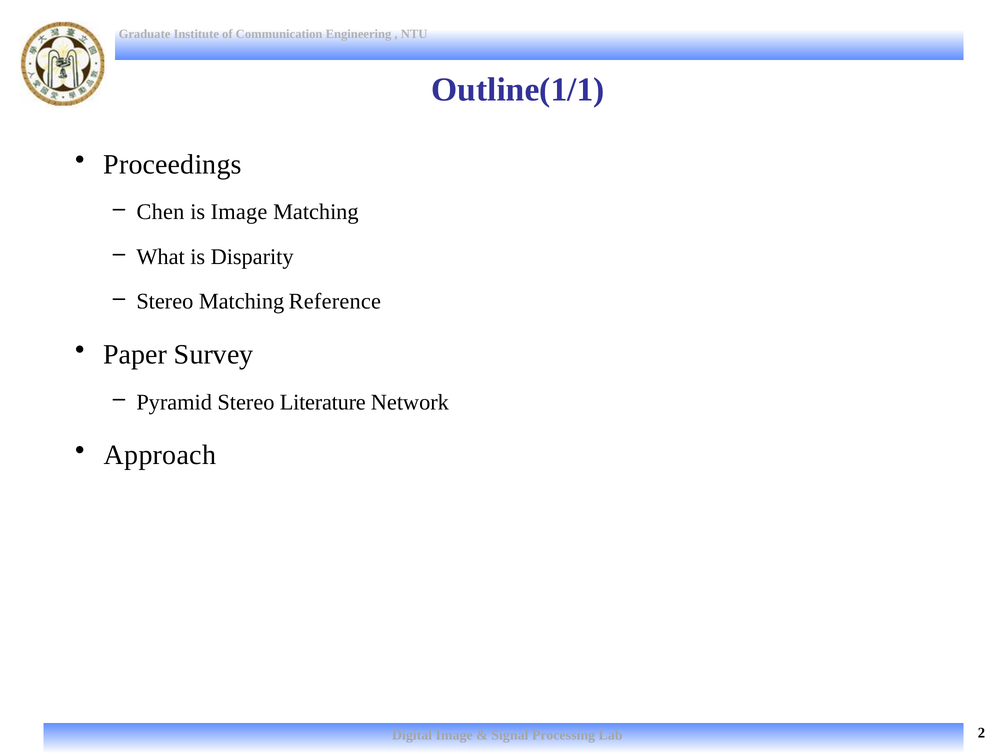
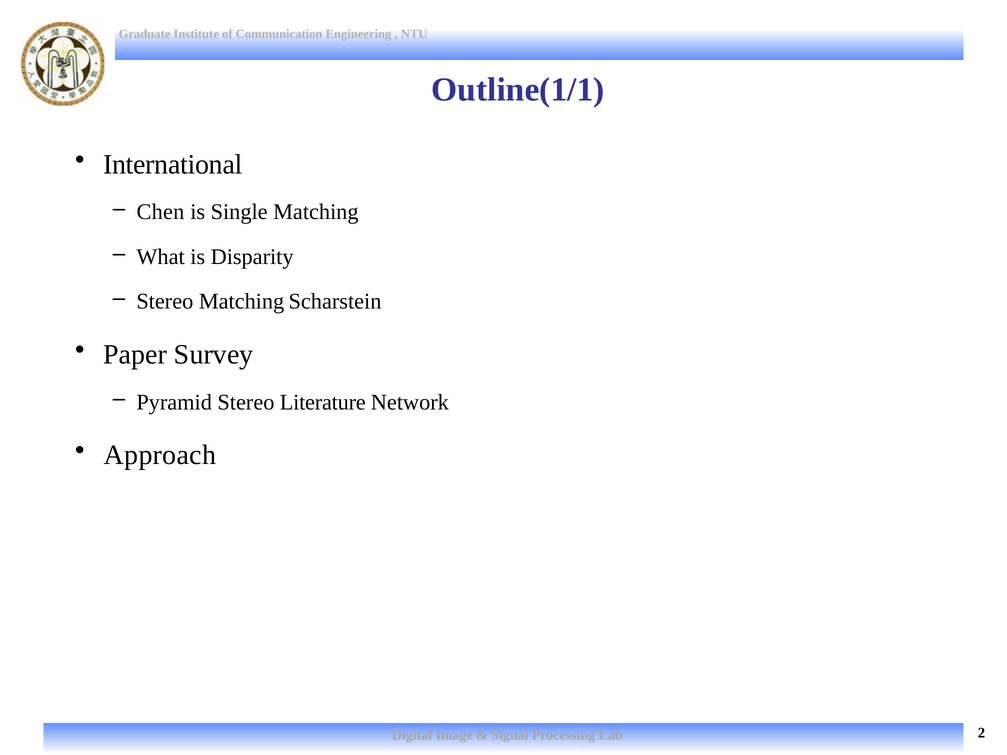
Proceedings: Proceedings -> International
is Image: Image -> Single
Reference: Reference -> Scharstein
